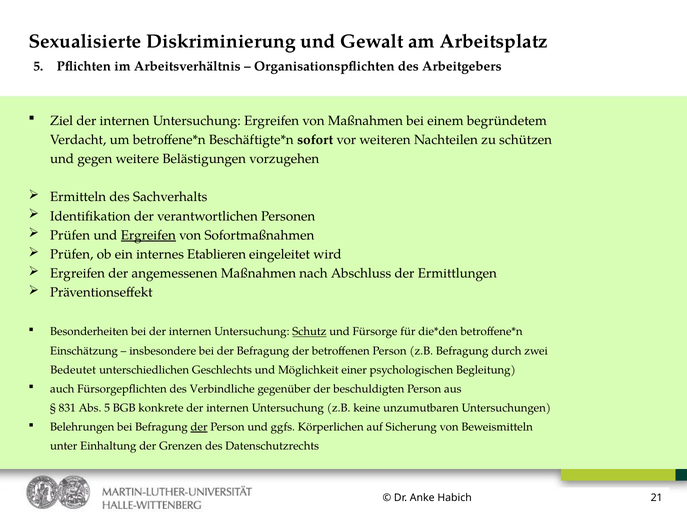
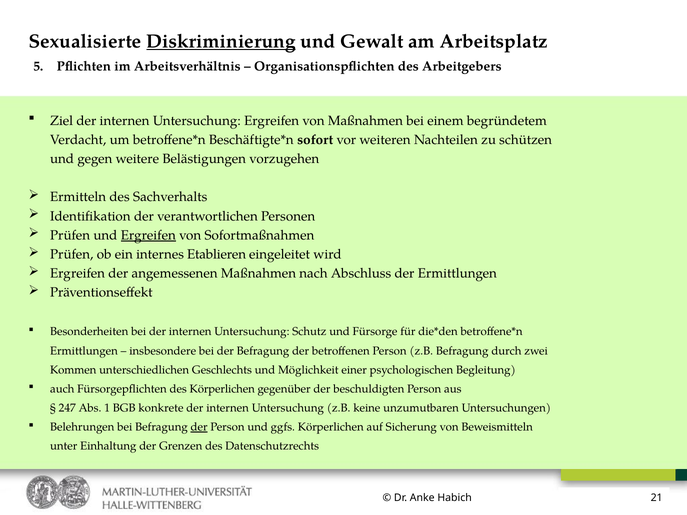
Diskriminierung underline: none -> present
Schutz underline: present -> none
Einschätzung at (84, 351): Einschätzung -> Ermittlungen
Bedeutet: Bedeutet -> Kommen
des Verbindliche: Verbindliche -> Körperlichen
831: 831 -> 247
Abs 5: 5 -> 1
